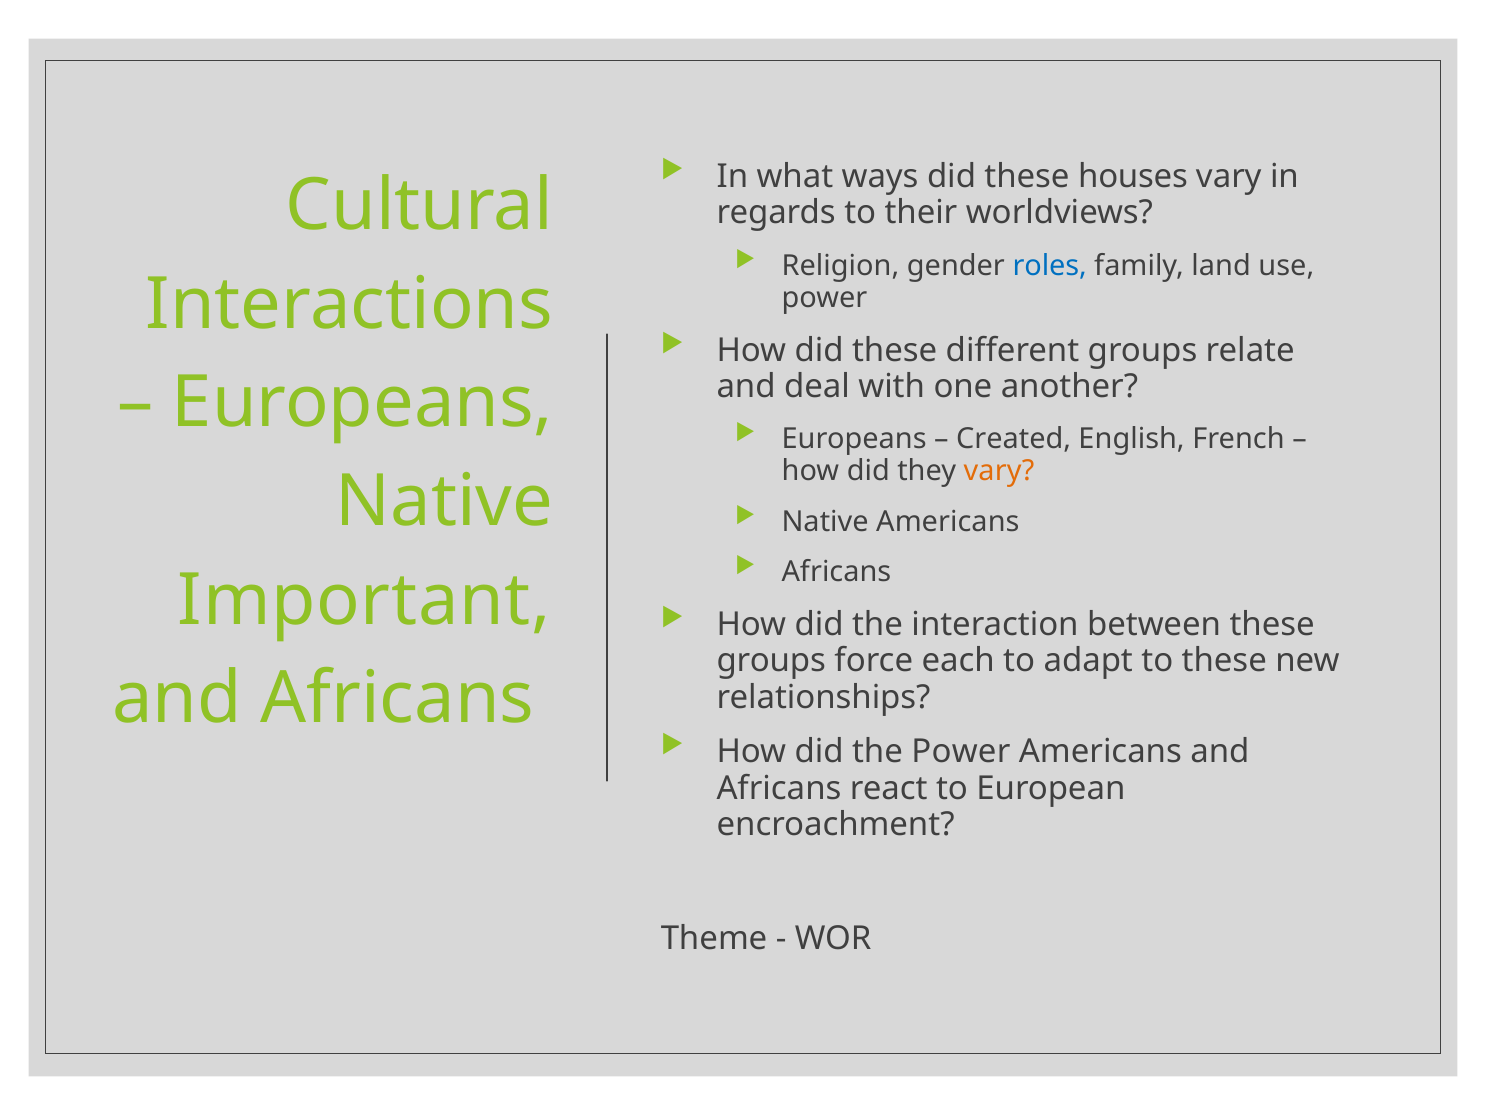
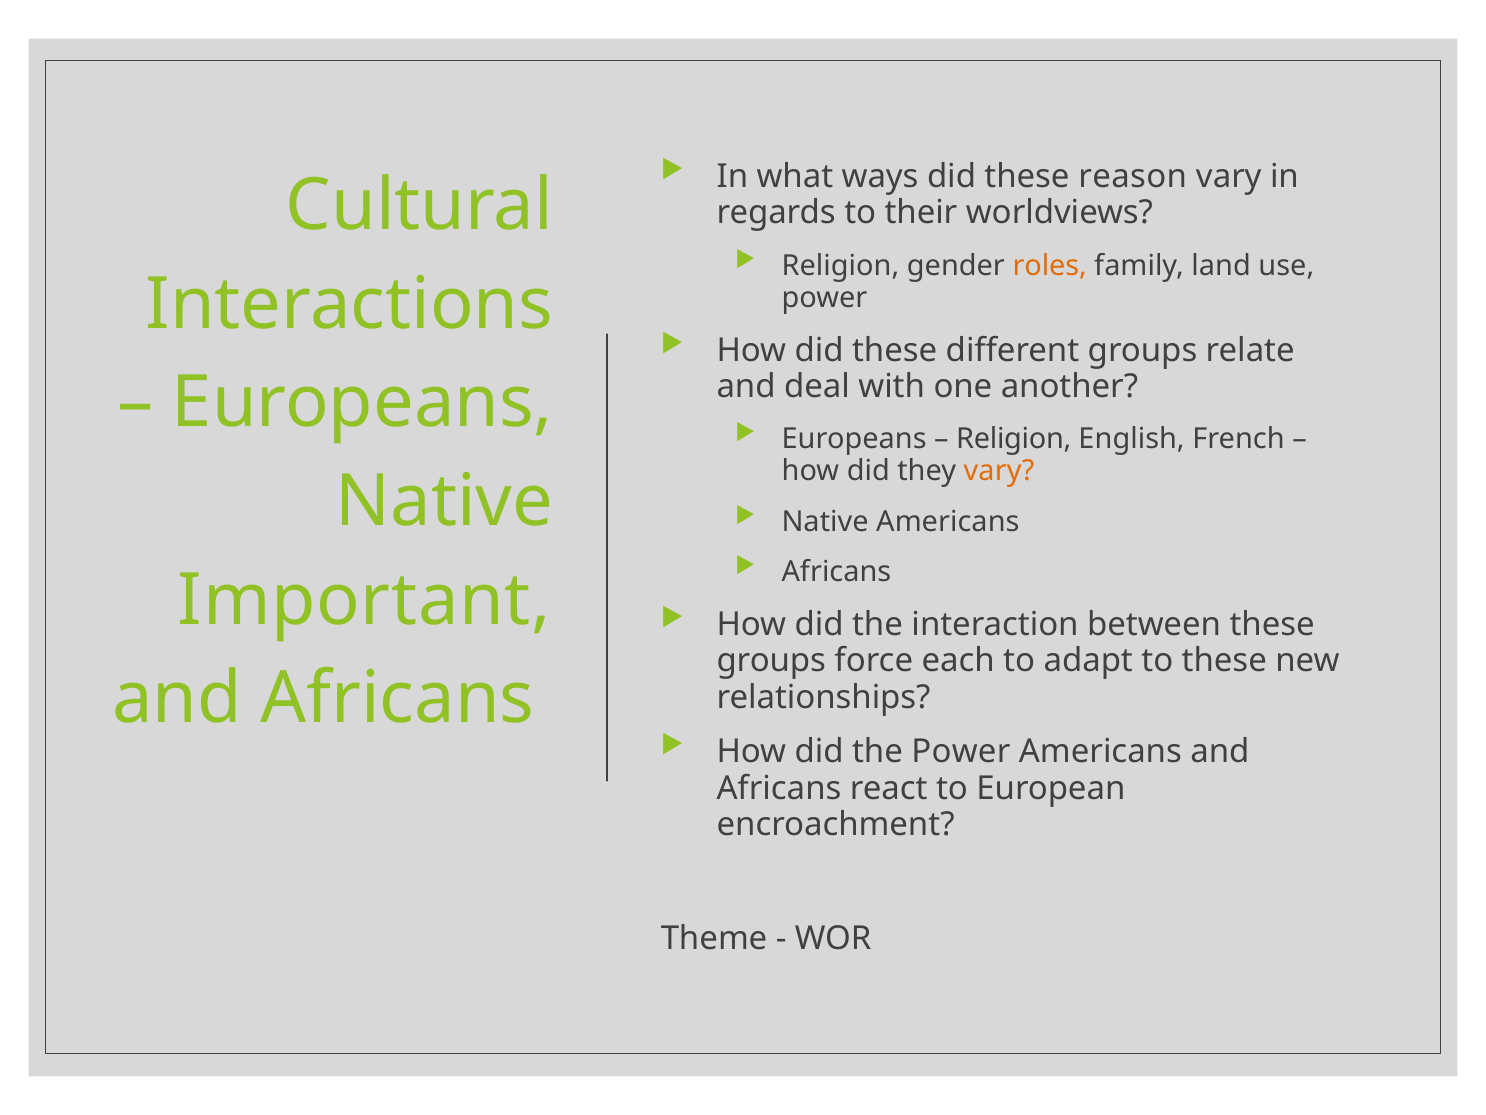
houses: houses -> reason
roles colour: blue -> orange
Created at (1014, 439): Created -> Religion
